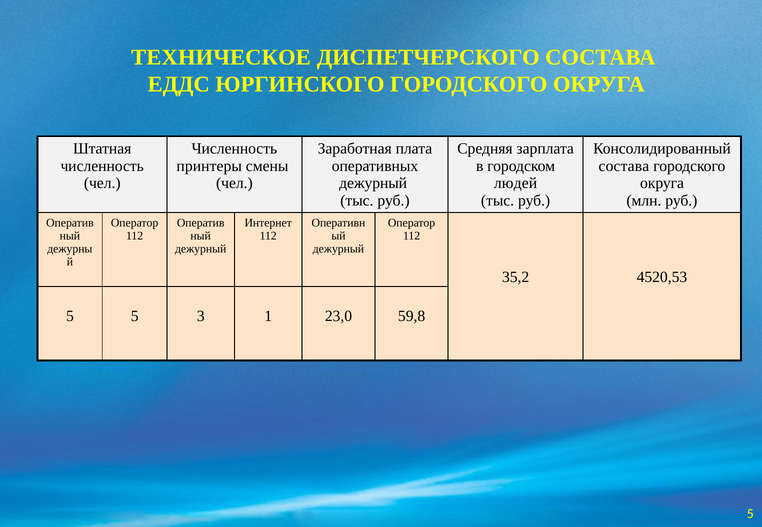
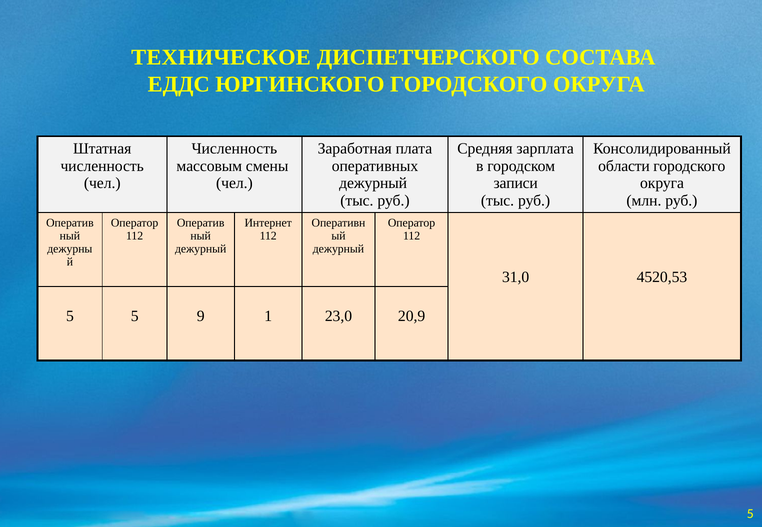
принтеры: принтеры -> массовым
состава at (624, 166): состава -> области
людей: людей -> записи
35,2: 35,2 -> 31,0
3: 3 -> 9
59,8: 59,8 -> 20,9
